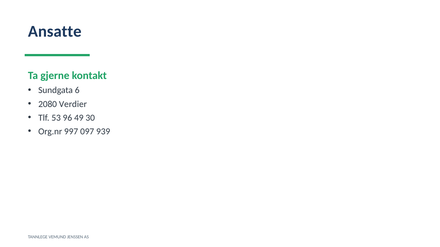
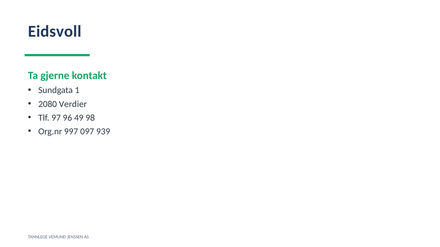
Ansatte: Ansatte -> Eidsvoll
6: 6 -> 1
53: 53 -> 97
30: 30 -> 98
